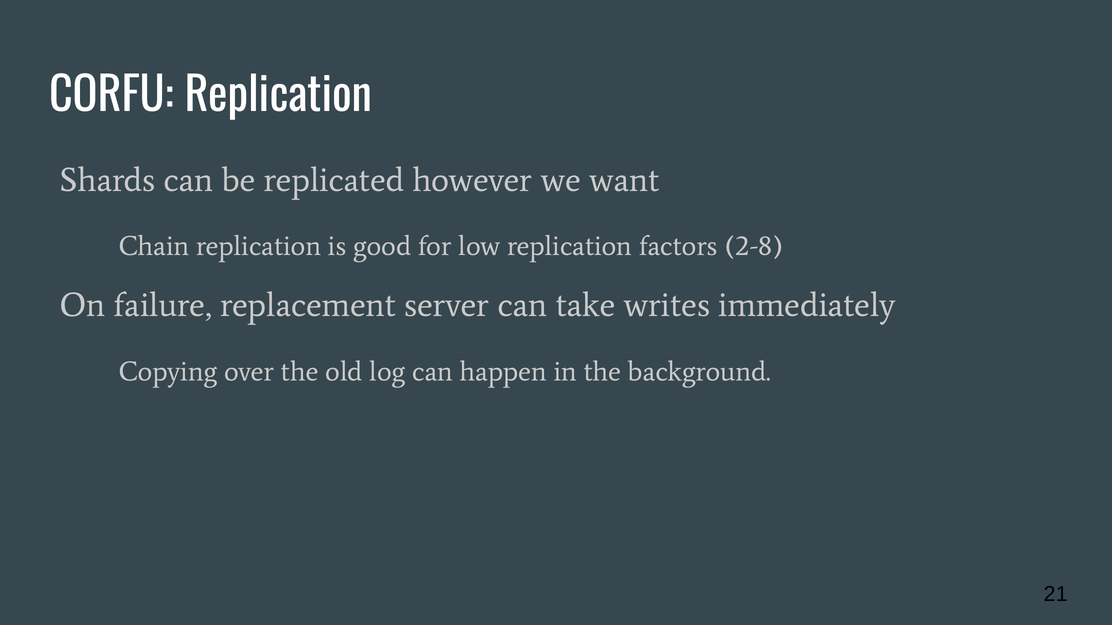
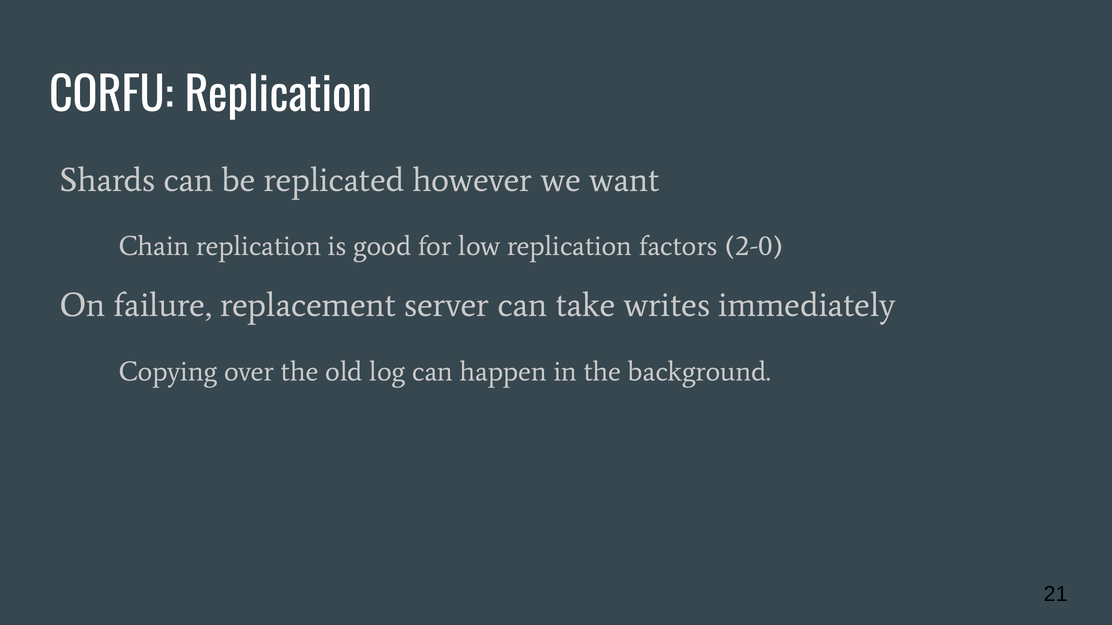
2-8: 2-8 -> 2-0
